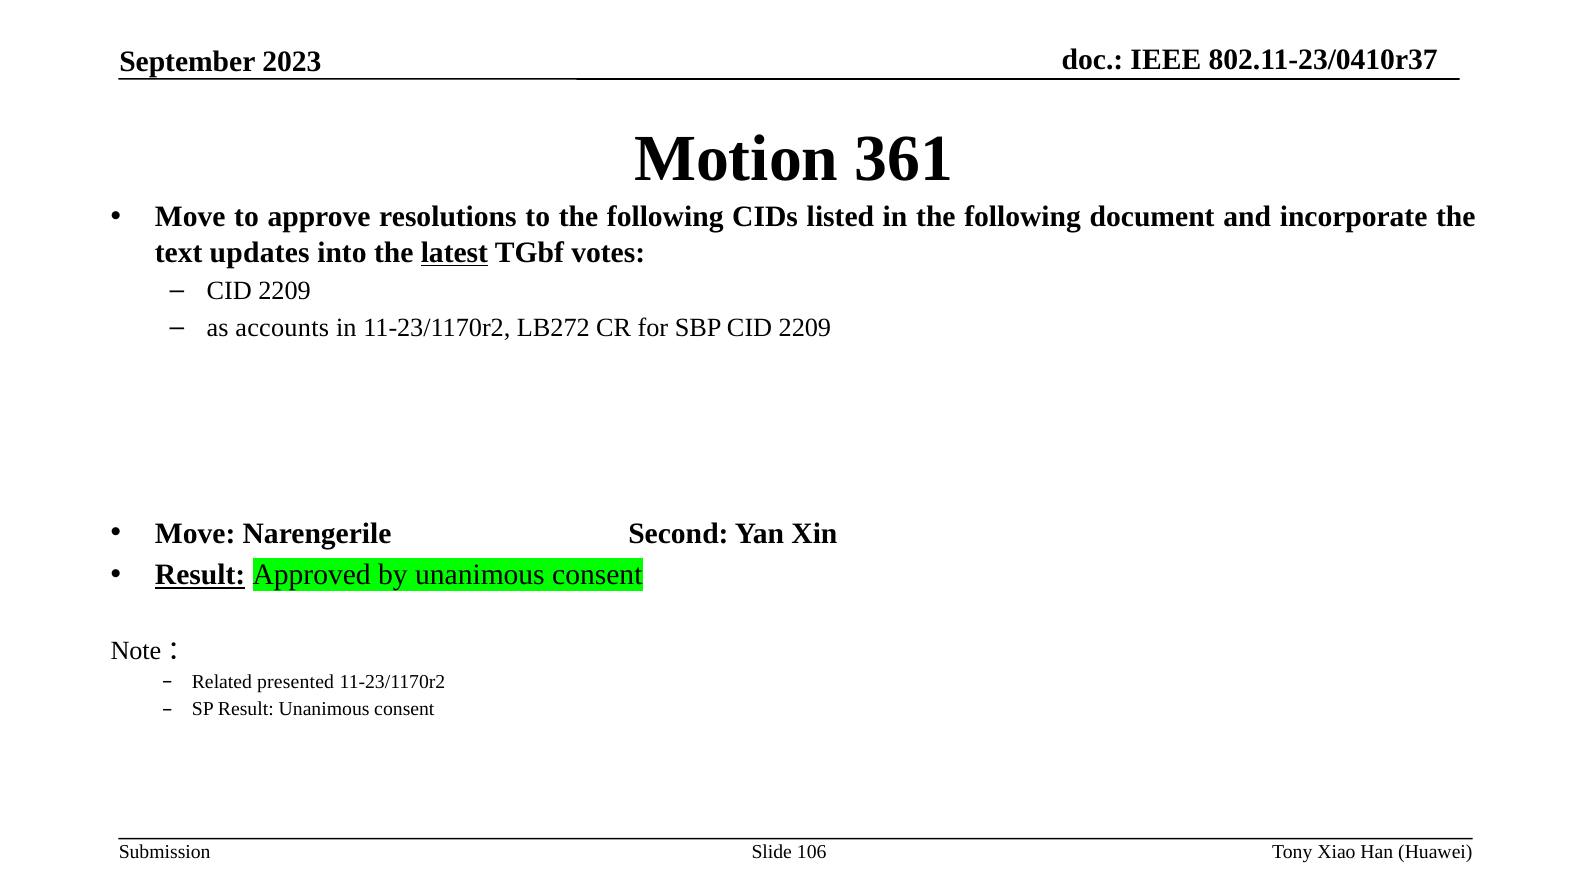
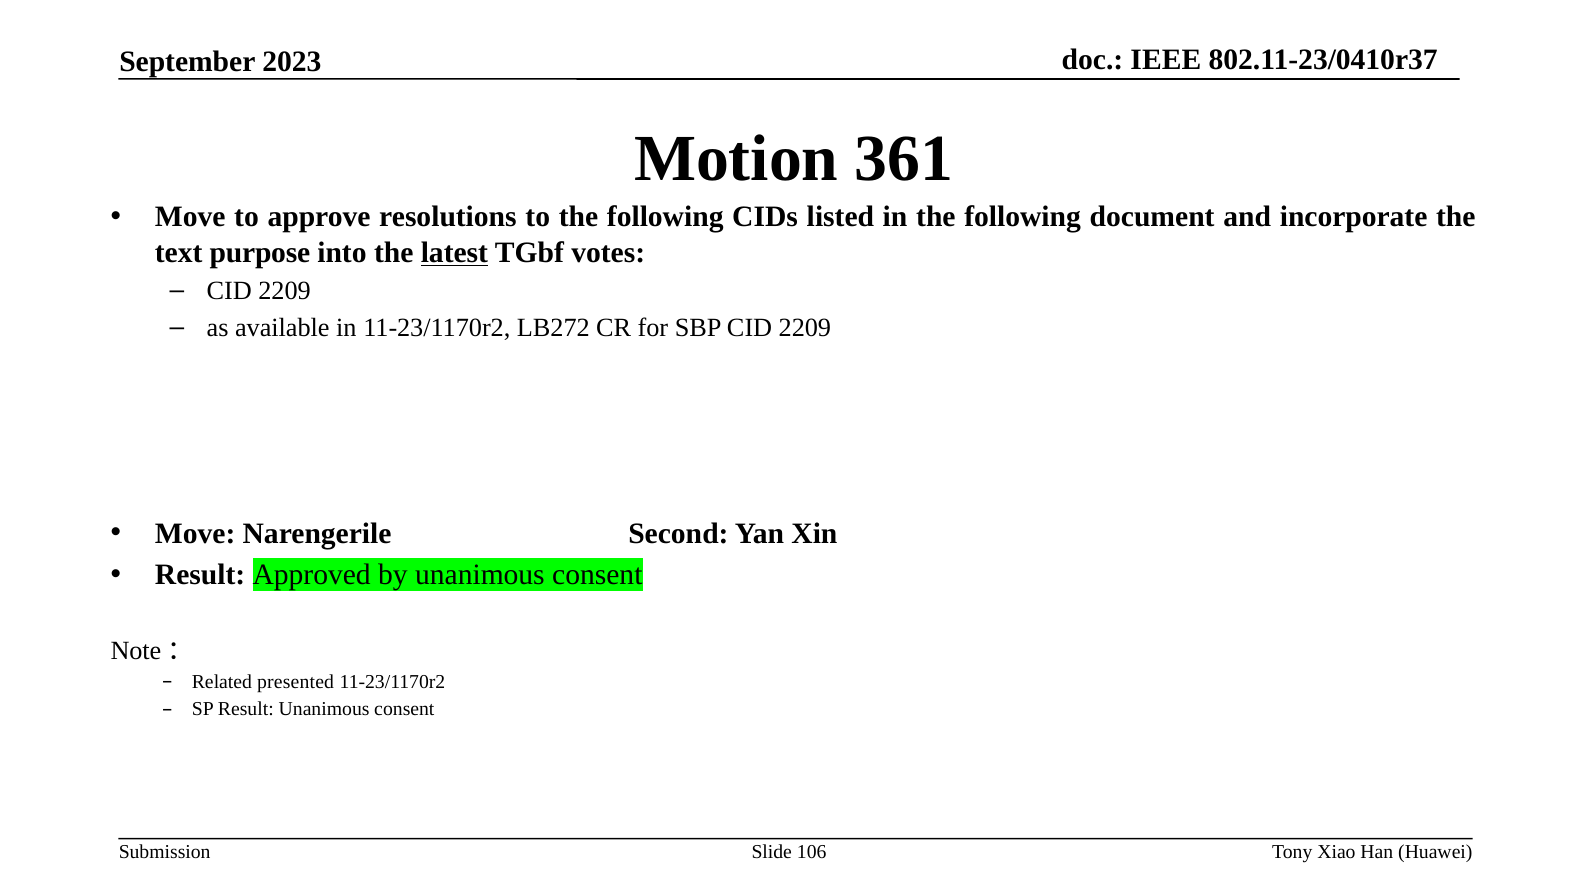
updates: updates -> purpose
accounts: accounts -> available
Result at (200, 575) underline: present -> none
